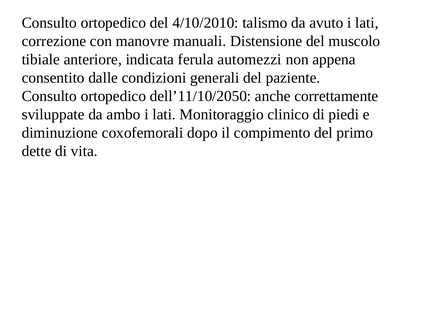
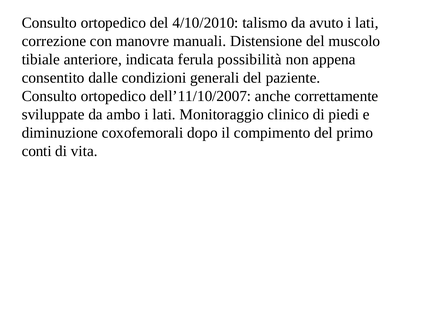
automezzi: automezzi -> possibilità
dell’11/10/2050: dell’11/10/2050 -> dell’11/10/2007
dette: dette -> conti
